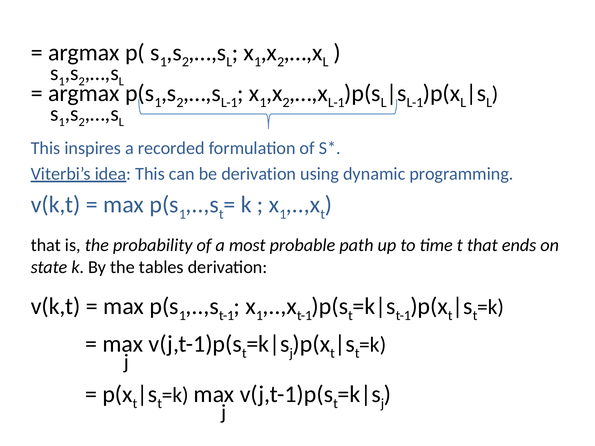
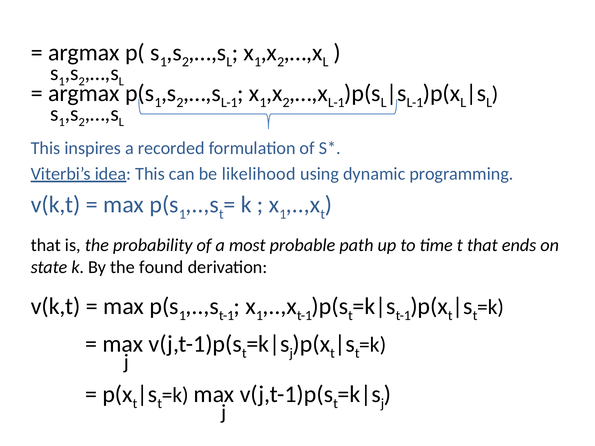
be derivation: derivation -> likelihood
tables: tables -> found
